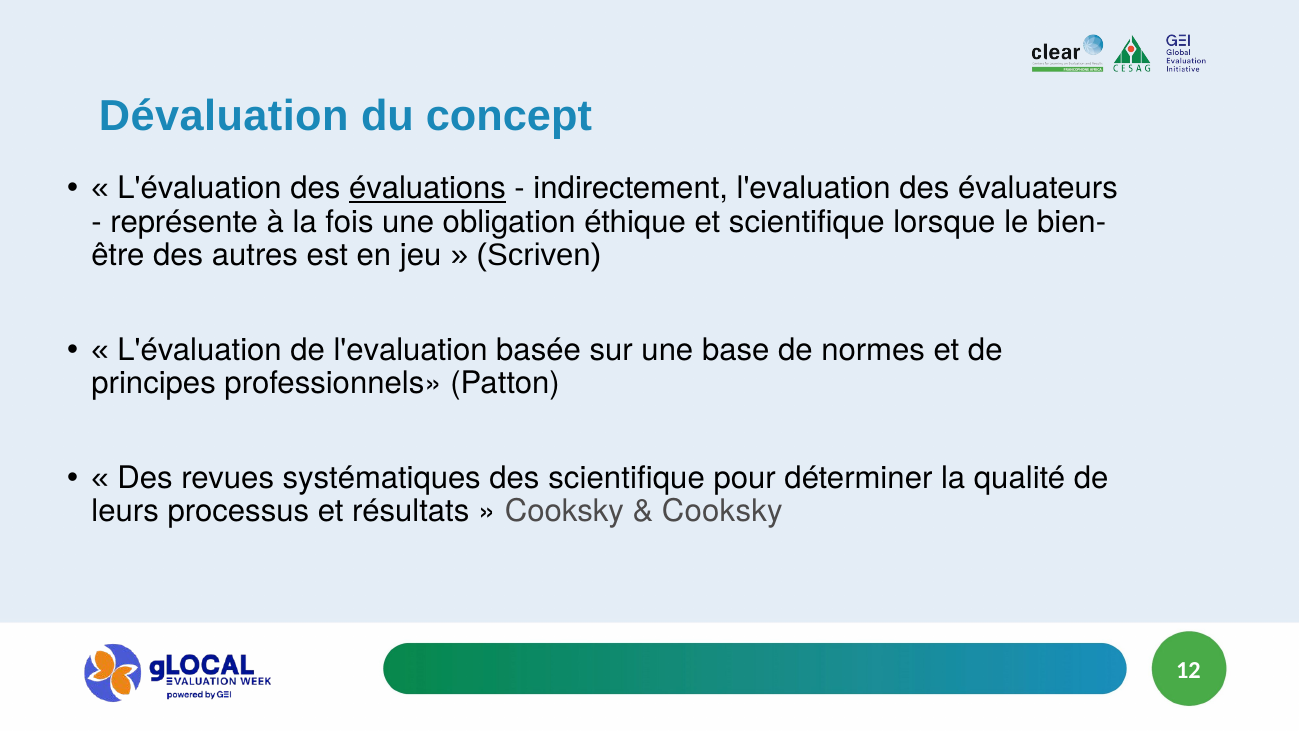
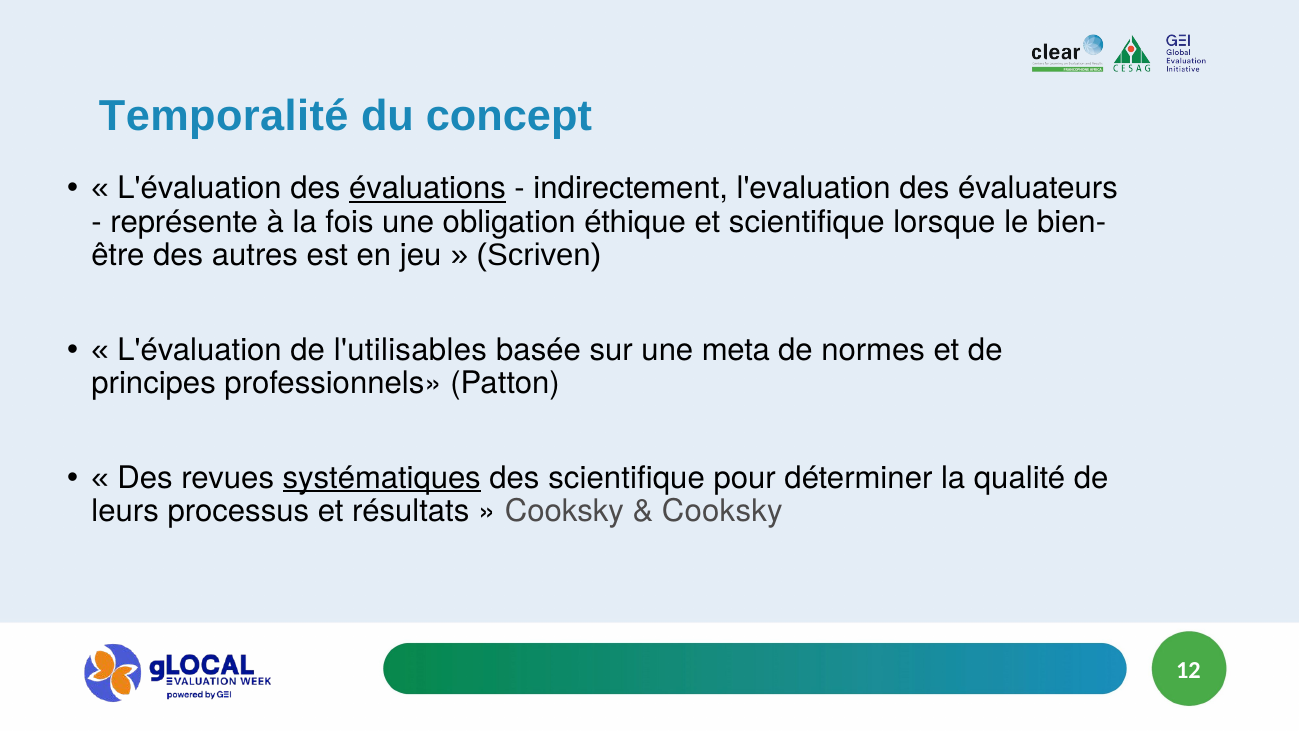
Dévaluation: Dévaluation -> Temporalité
de l'evaluation: l'evaluation -> l'utilisables
base: base -> meta
systématiques underline: none -> present
